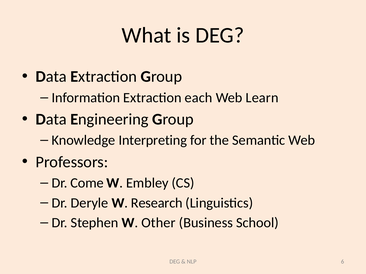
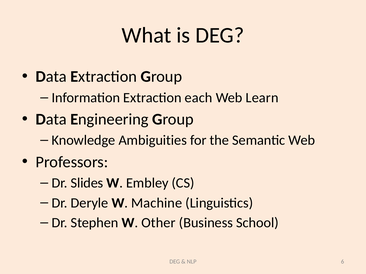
Interpreting: Interpreting -> Ambiguities
Come: Come -> Slides
Research: Research -> Machine
